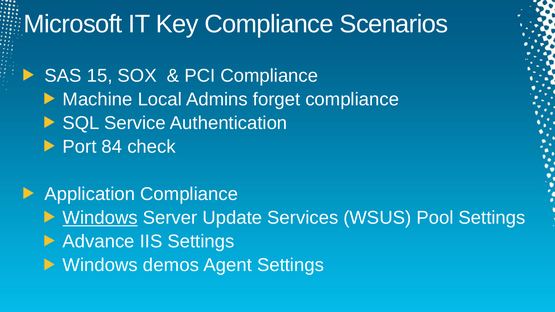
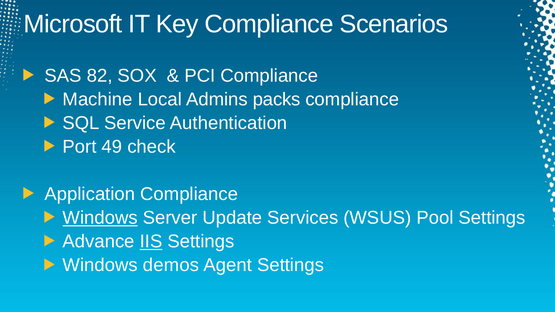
15: 15 -> 82
forget: forget -> packs
84: 84 -> 49
IIS underline: none -> present
